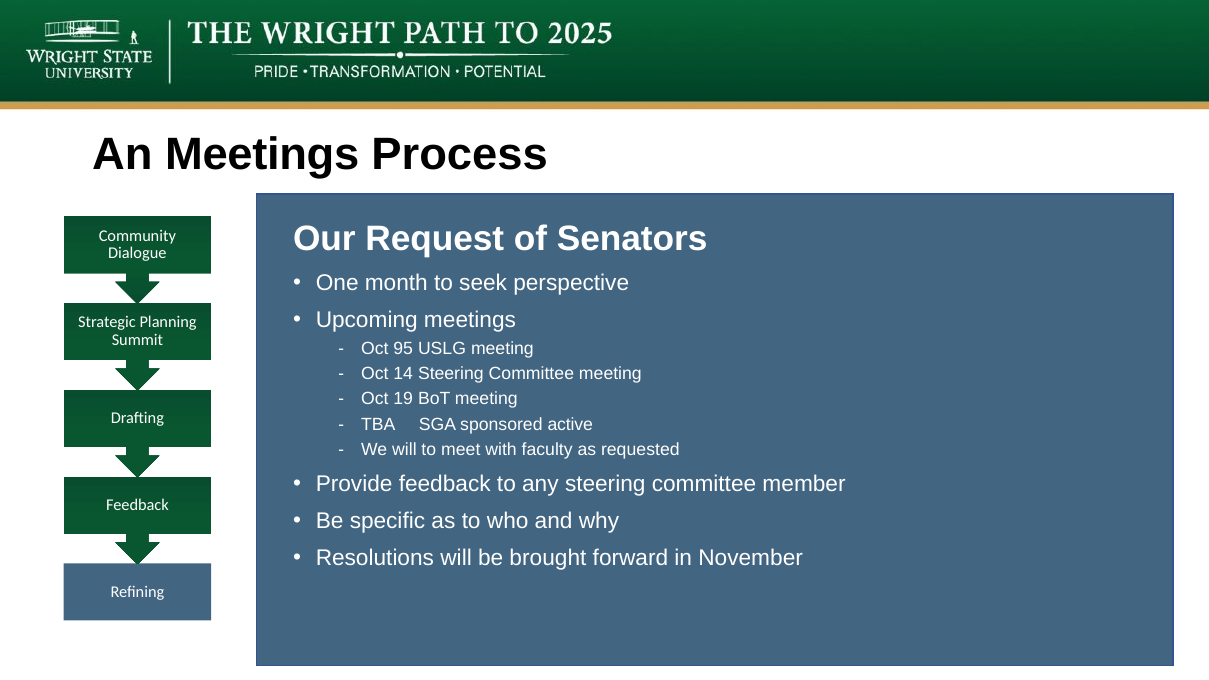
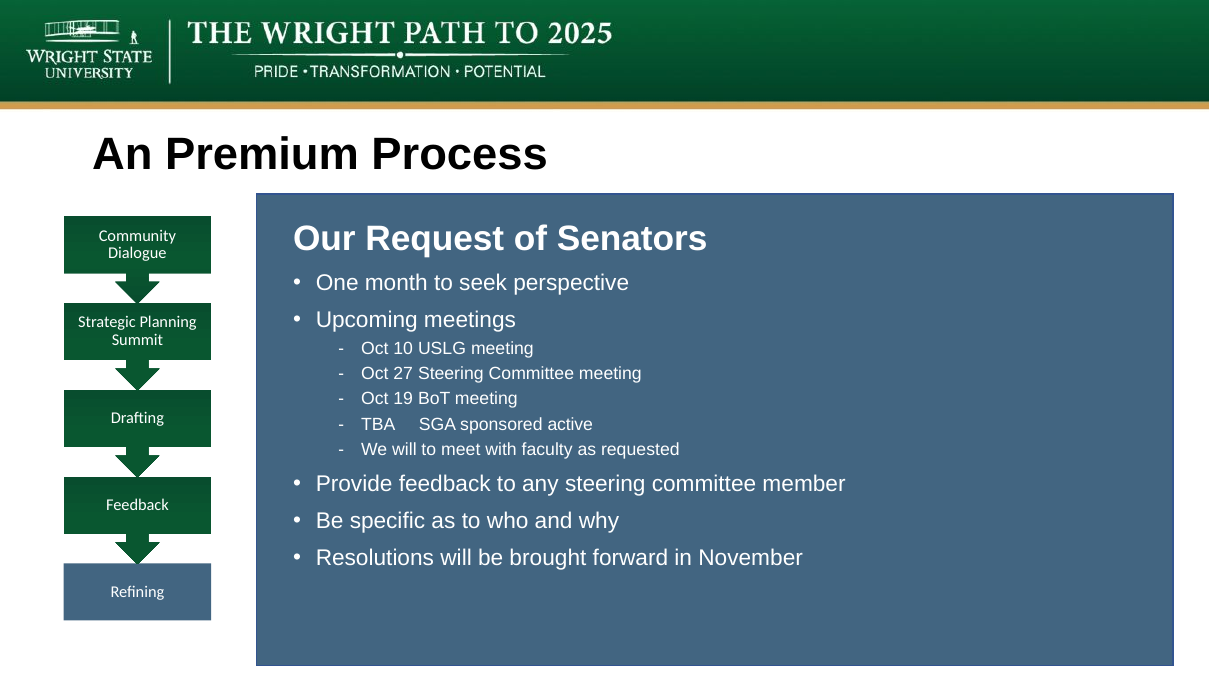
An Meetings: Meetings -> Premium
95: 95 -> 10
14: 14 -> 27
